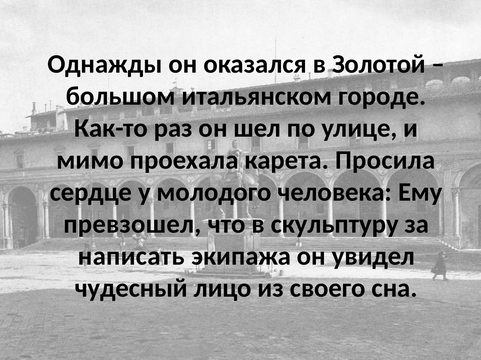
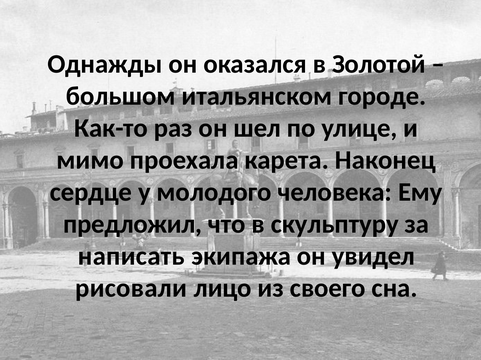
Просила: Просила -> Наконец
превзошел: превзошел -> предложил
чудесный: чудесный -> рисовали
